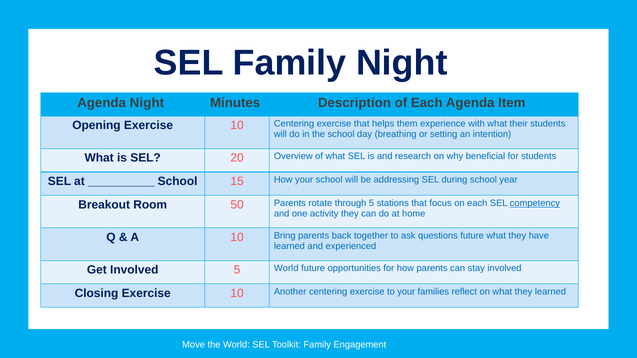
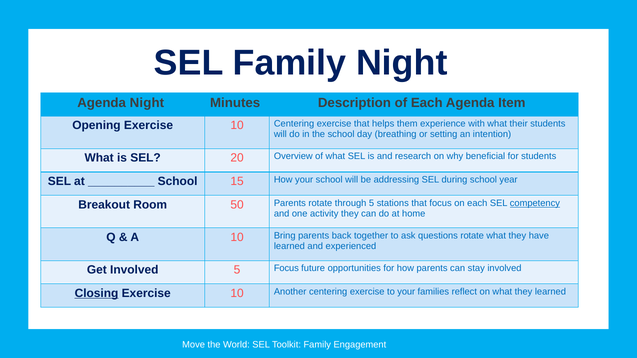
questions future: future -> rotate
5 World: World -> Focus
Closing underline: none -> present
